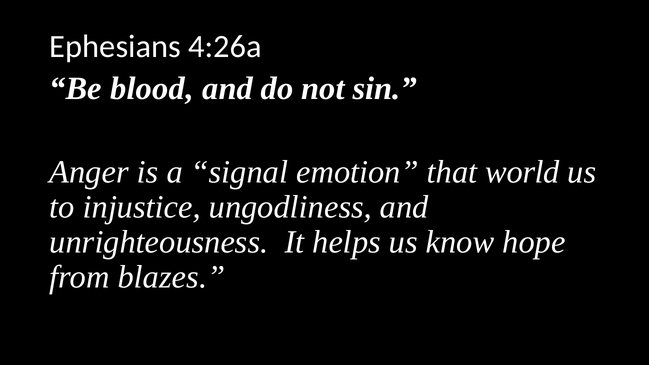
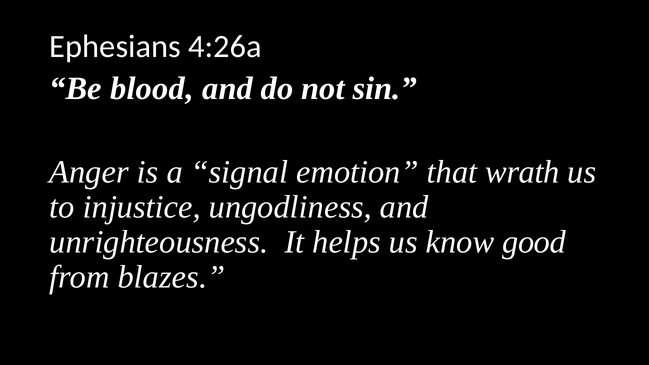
world: world -> wrath
hope: hope -> good
